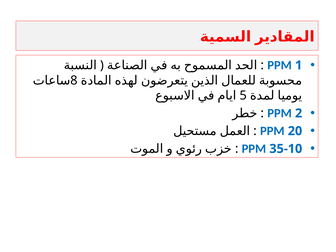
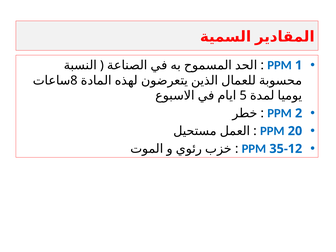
35-10: 35-10 -> 35-12
